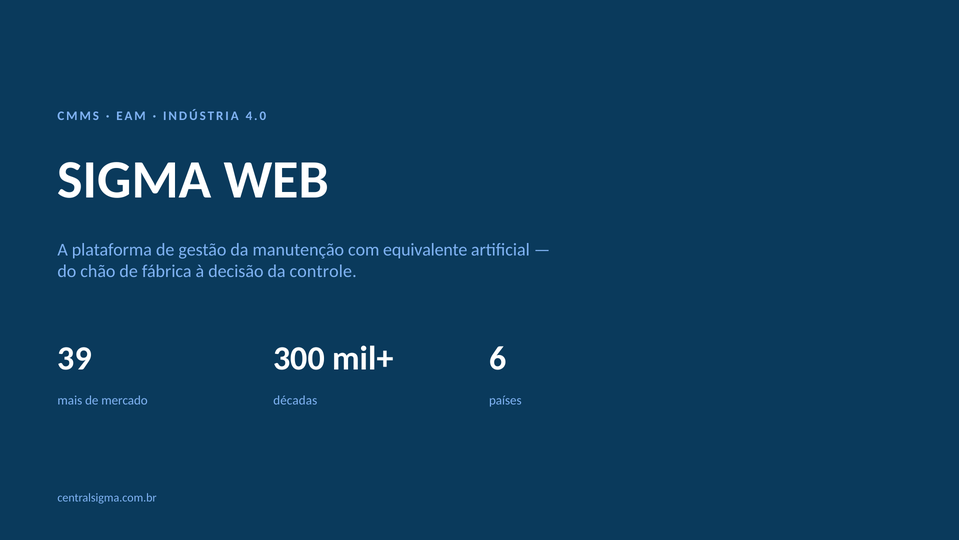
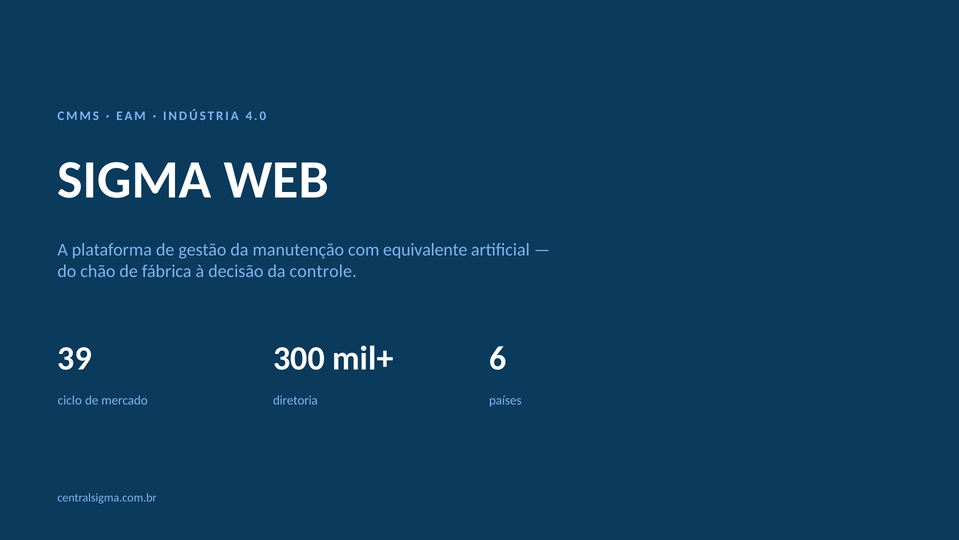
mais: mais -> ciclo
décadas: décadas -> diretoria
